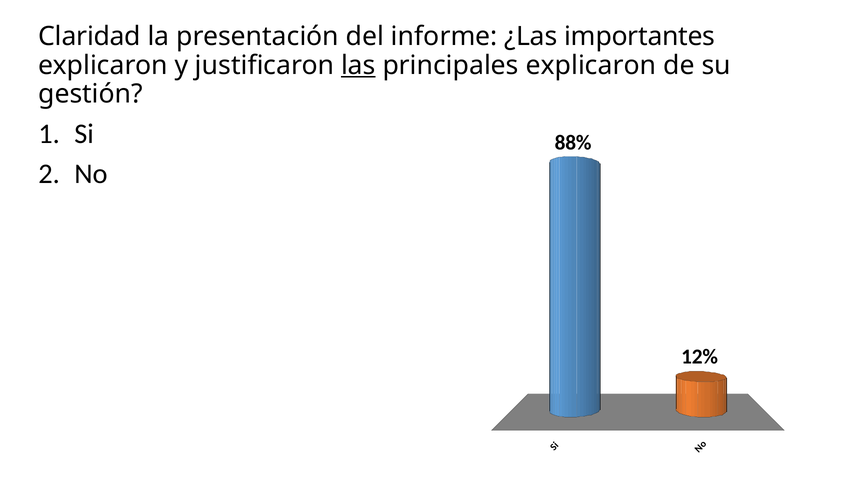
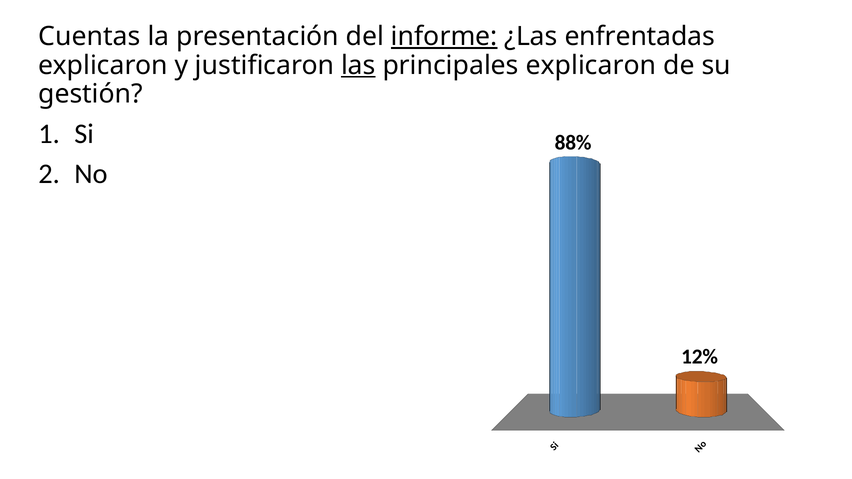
Claridad: Claridad -> Cuentas
informe underline: none -> present
importantes: importantes -> enfrentadas
